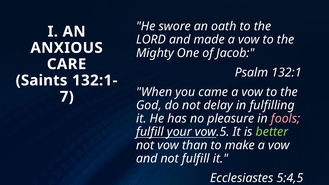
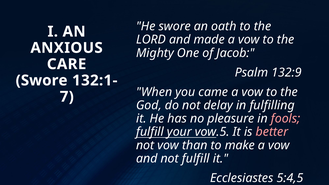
132:1: 132:1 -> 132:9
Saints at (42, 80): Saints -> Swore
better colour: light green -> pink
